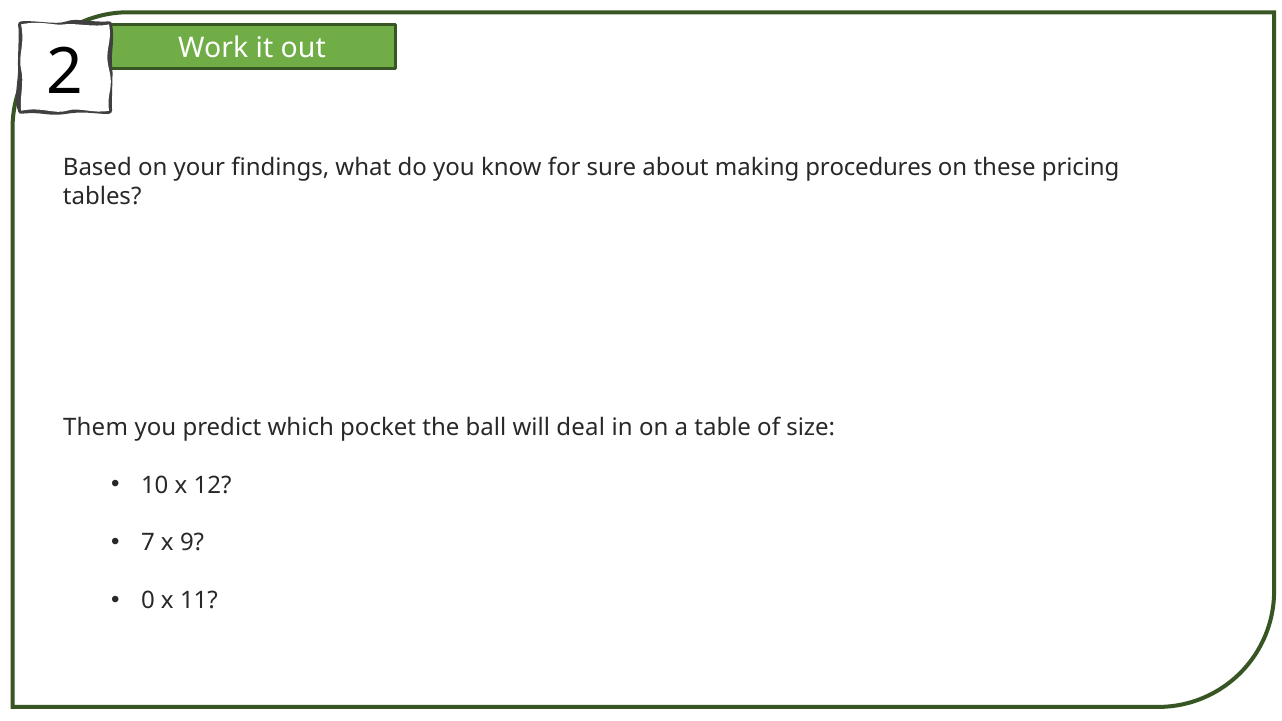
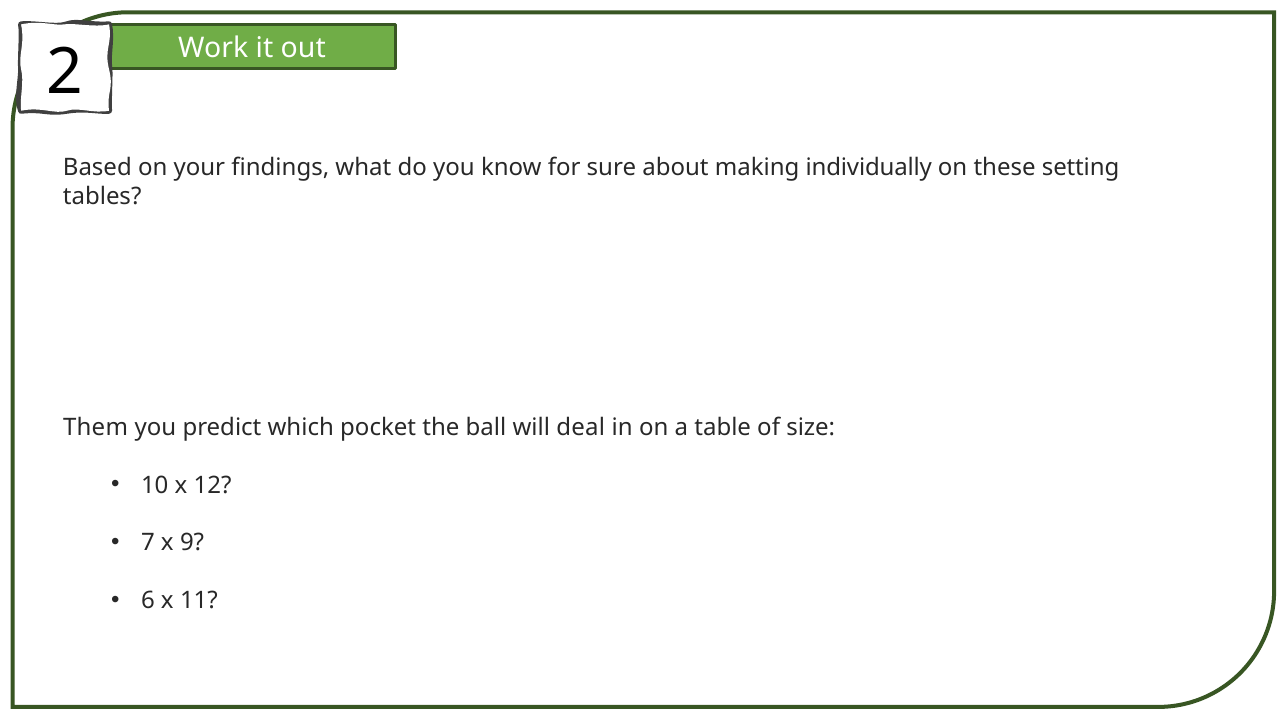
procedures: procedures -> individually
pricing: pricing -> setting
0: 0 -> 6
